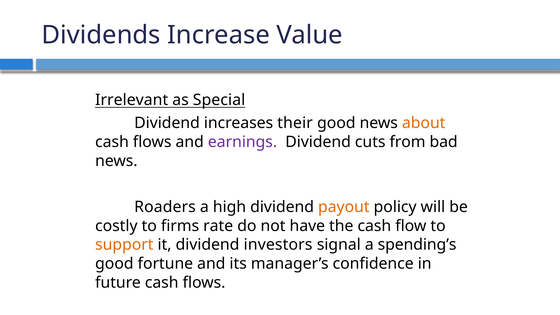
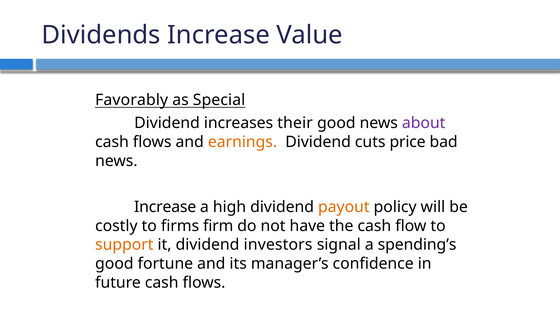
Irrelevant: Irrelevant -> Favorably
about colour: orange -> purple
earnings colour: purple -> orange
from: from -> price
Roaders at (165, 207): Roaders -> Increase
rate: rate -> firm
